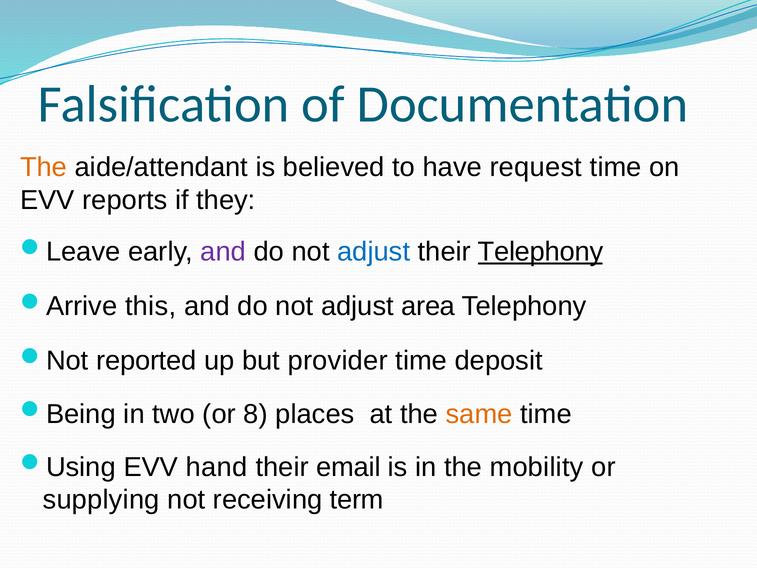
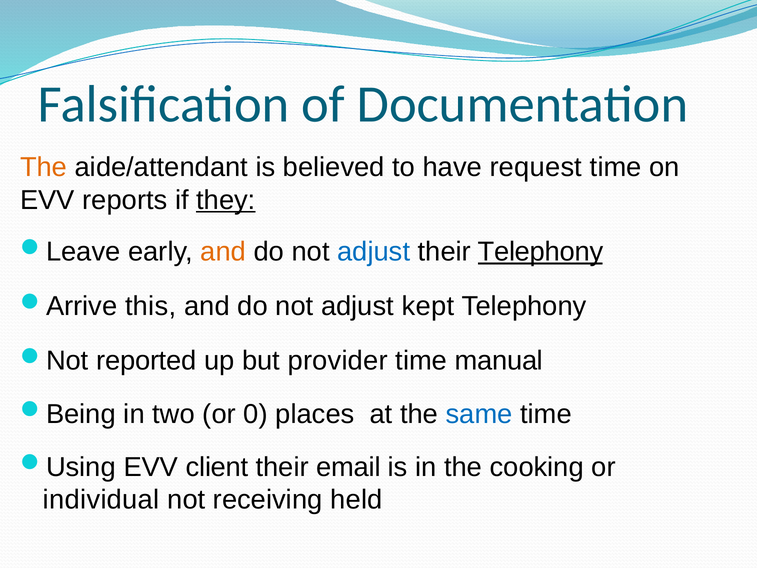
they underline: none -> present
and at (223, 252) colour: purple -> orange
area: area -> kept
deposit: deposit -> manual
8: 8 -> 0
same colour: orange -> blue
hand: hand -> client
mobility: mobility -> cooking
supplying: supplying -> individual
term: term -> held
